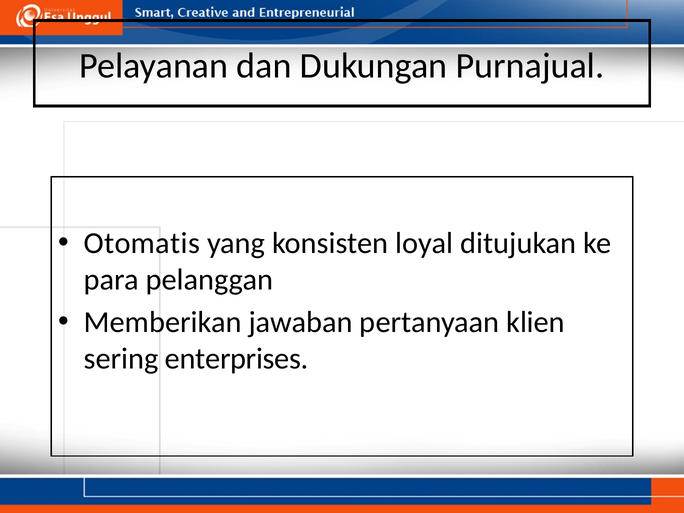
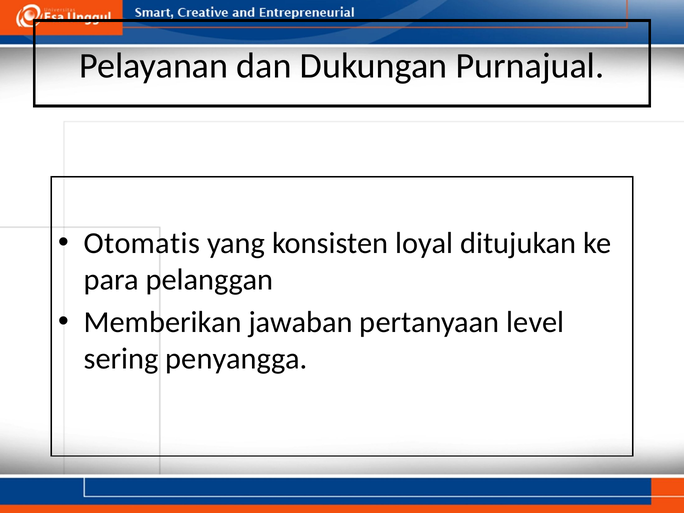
klien: klien -> level
enterprises: enterprises -> penyangga
